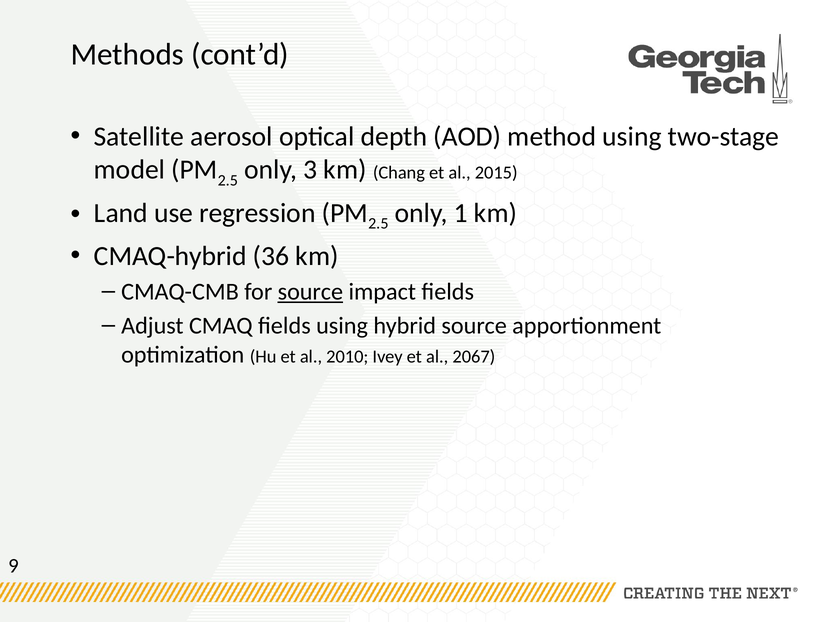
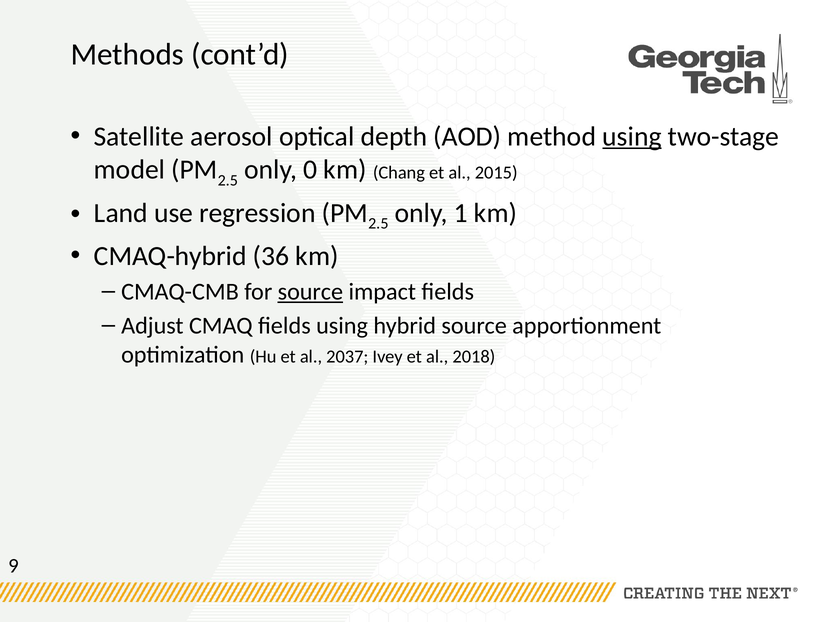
using at (632, 137) underline: none -> present
3: 3 -> 0
2010: 2010 -> 2037
2067: 2067 -> 2018
